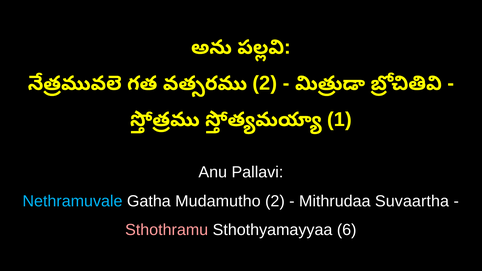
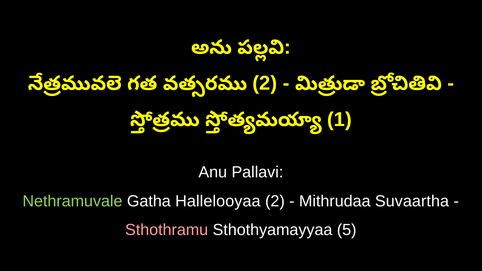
Nethramuvale colour: light blue -> light green
Mudamutho: Mudamutho -> Hallelooyaa
6: 6 -> 5
